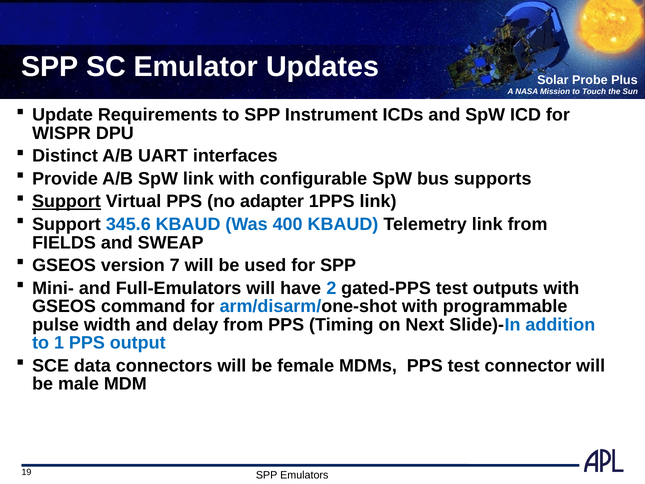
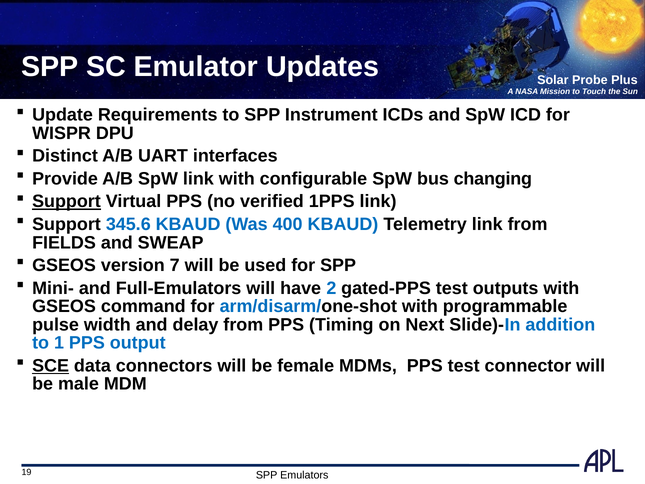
supports: supports -> changing
adapter: adapter -> verified
SCE underline: none -> present
